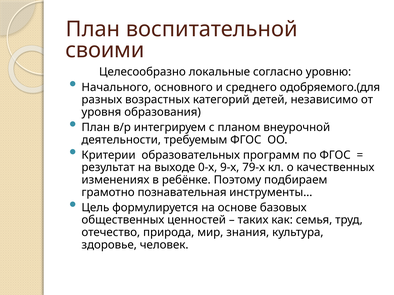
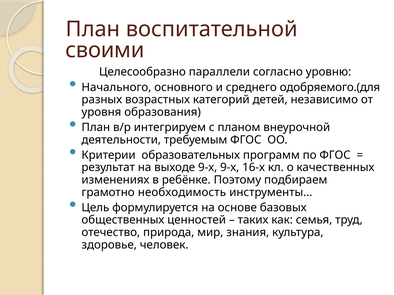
локальные: локальные -> параллели
выходе 0-х: 0-х -> 9-х
79-х: 79-х -> 16-х
познавательная: познавательная -> необходимость
